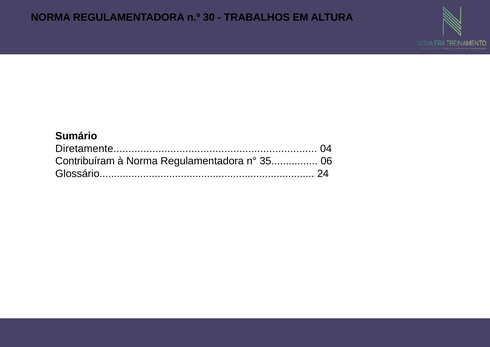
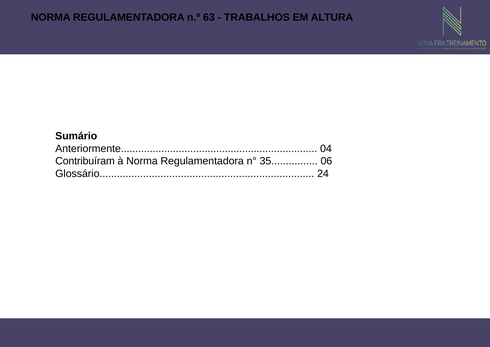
30: 30 -> 63
Diretamente: Diretamente -> Anteriormente
